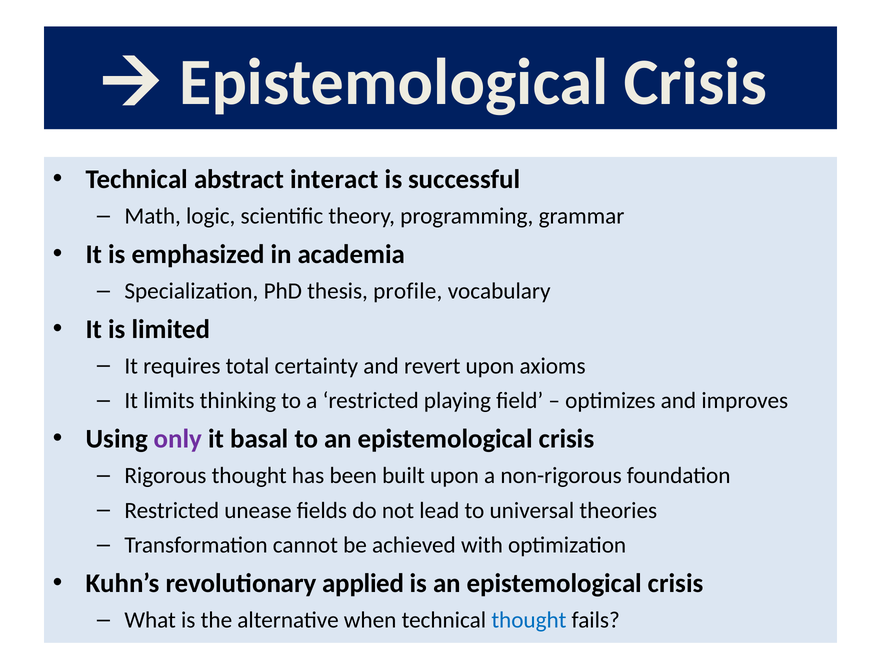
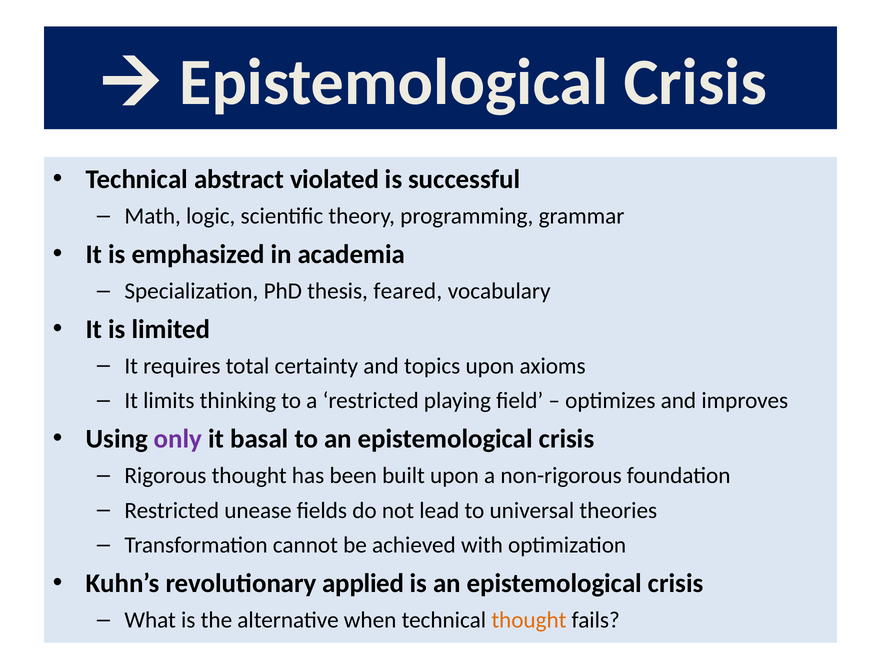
interact: interact -> violated
profile: profile -> feared
revert: revert -> topics
thought at (529, 620) colour: blue -> orange
